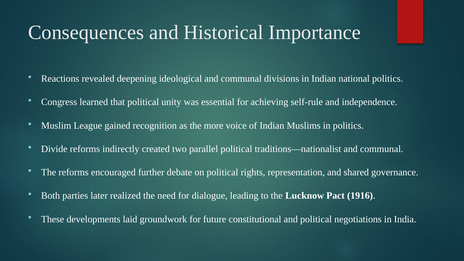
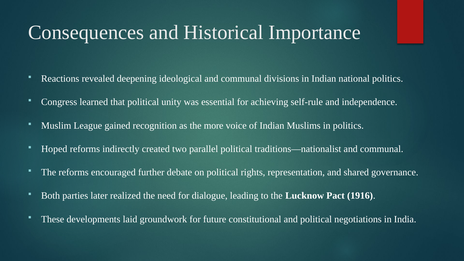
Divide: Divide -> Hoped
